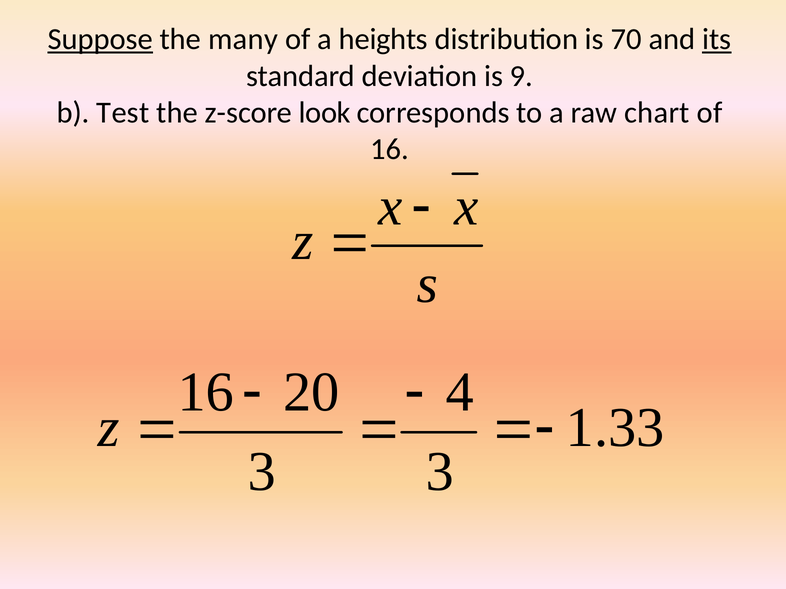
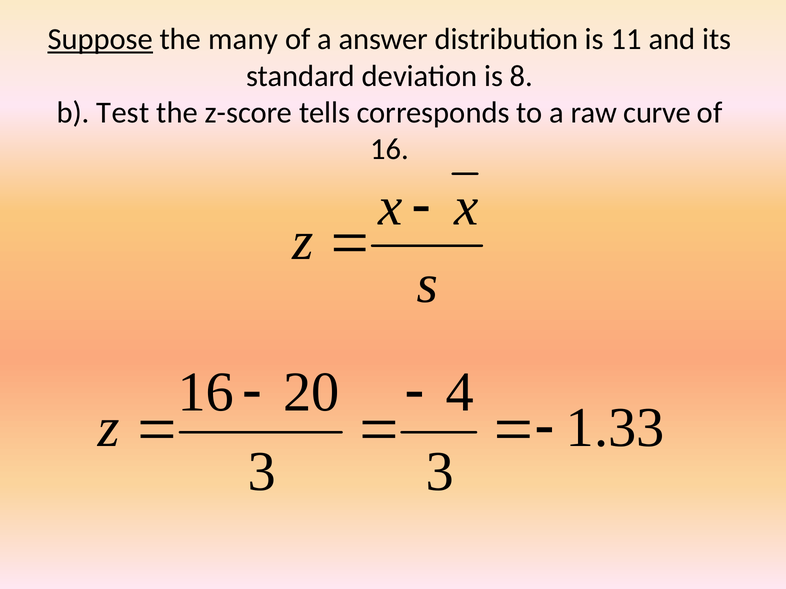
heights: heights -> answer
70: 70 -> 11
its underline: present -> none
9: 9 -> 8
look: look -> tells
chart: chart -> curve
